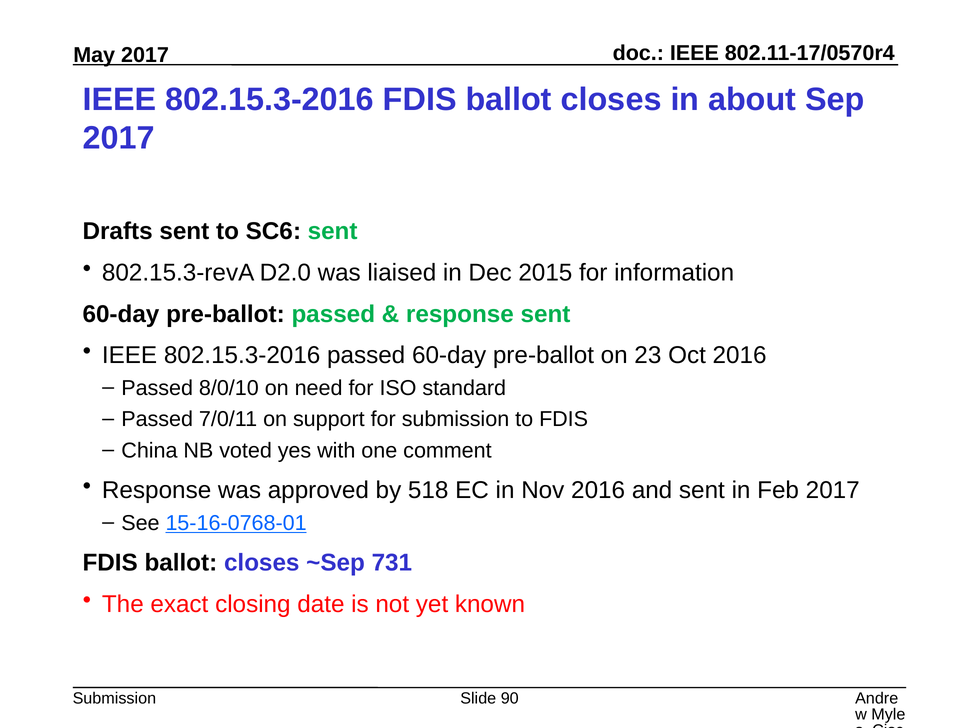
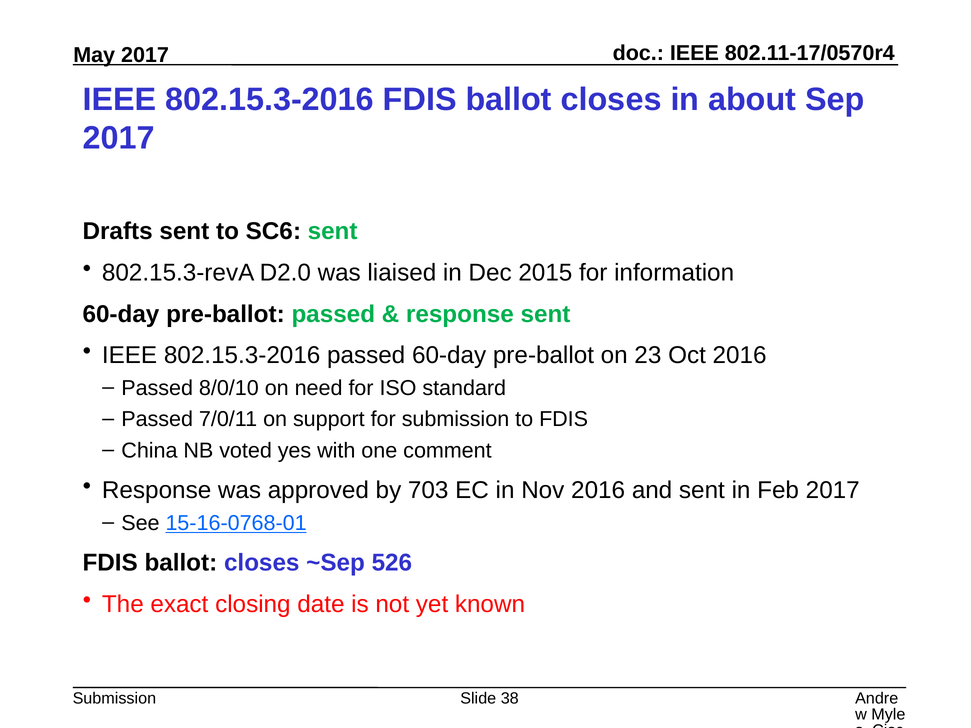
518: 518 -> 703
731: 731 -> 526
90: 90 -> 38
